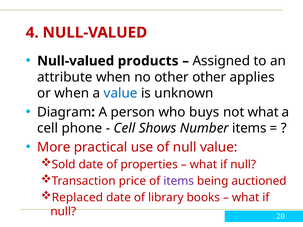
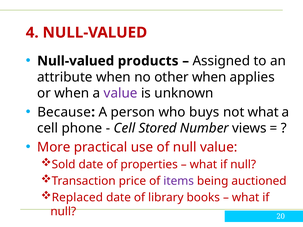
other other: other -> when
value at (121, 93) colour: blue -> purple
Diagram: Diagram -> Because
Shows: Shows -> Stored
Number items: items -> views
